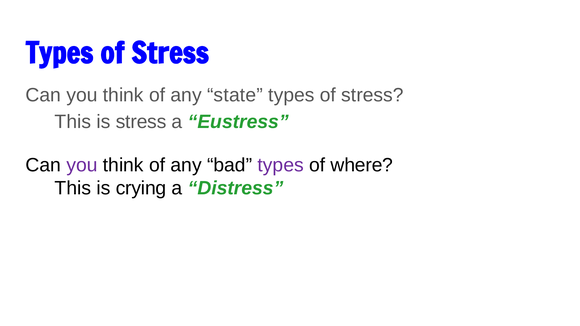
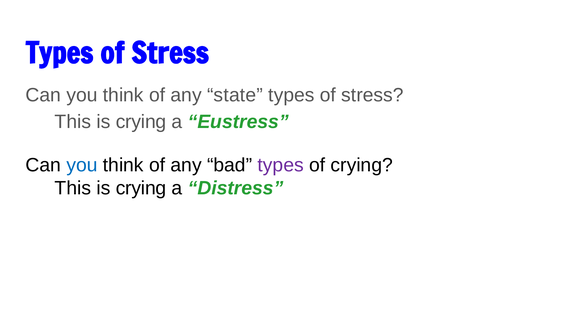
stress at (141, 122): stress -> crying
you at (82, 165) colour: purple -> blue
of where: where -> crying
